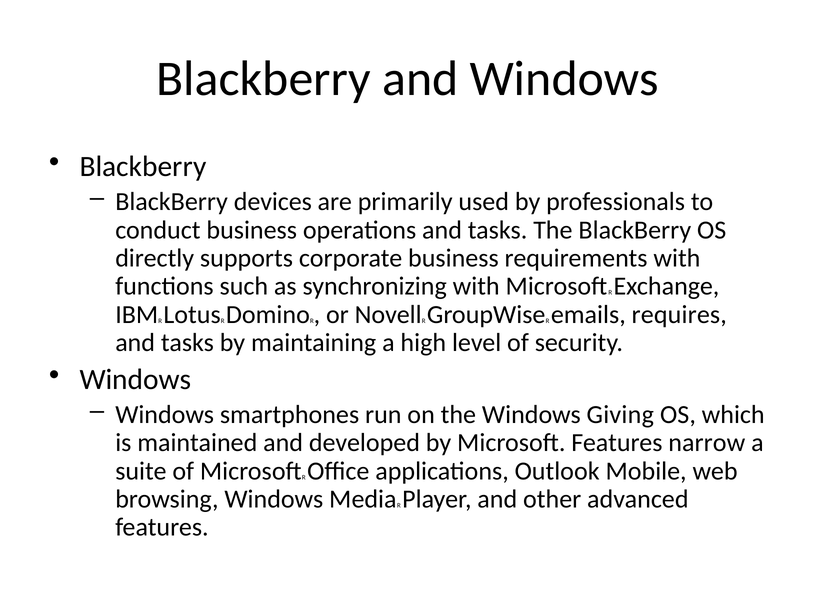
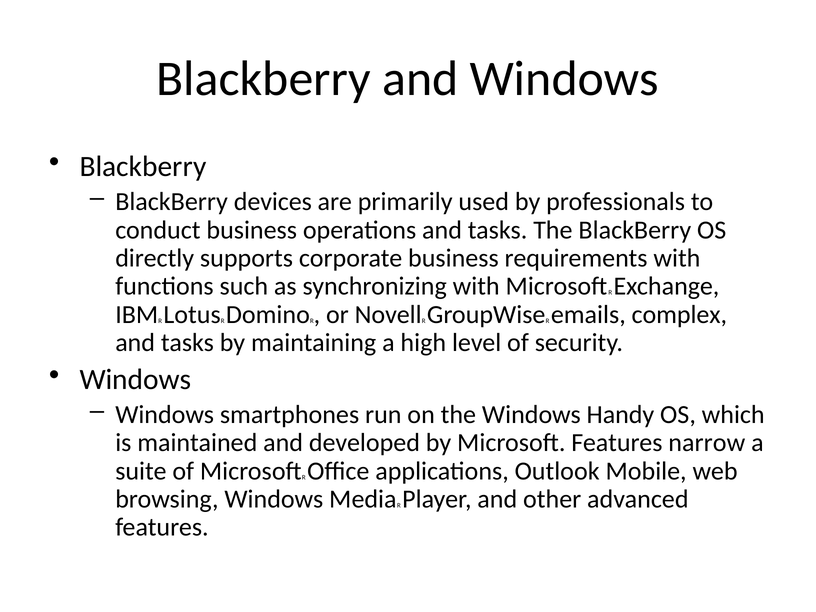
requires: requires -> complex
Giving: Giving -> Handy
